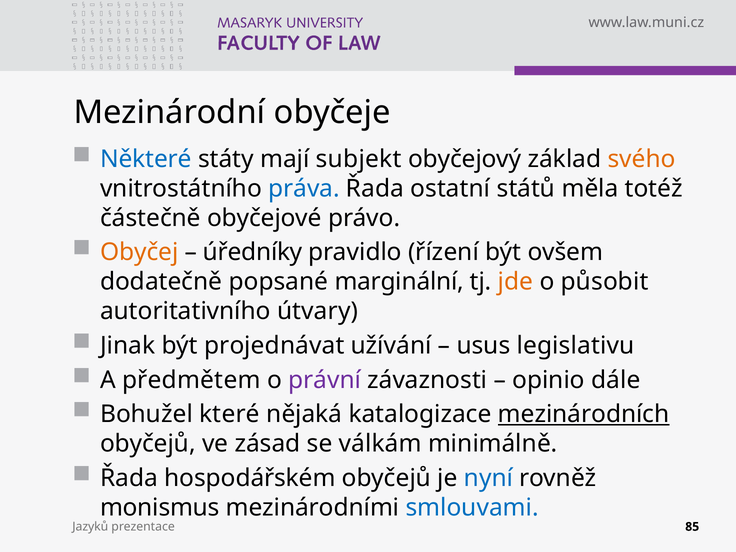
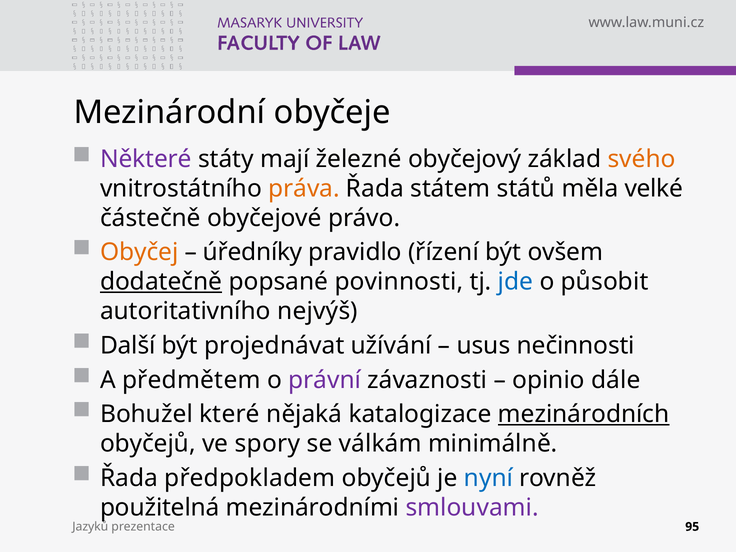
Některé colour: blue -> purple
subjekt: subjekt -> železné
práva colour: blue -> orange
ostatní: ostatní -> státem
totéž: totéž -> velké
dodatečně underline: none -> present
marginální: marginální -> povinnosti
jde colour: orange -> blue
útvary: útvary -> nejvýš
Jinak: Jinak -> Další
legislativu: legislativu -> nečinnosti
zásad: zásad -> spory
hospodářském: hospodářském -> předpokladem
monismus: monismus -> použitelná
smlouvami colour: blue -> purple
85: 85 -> 95
